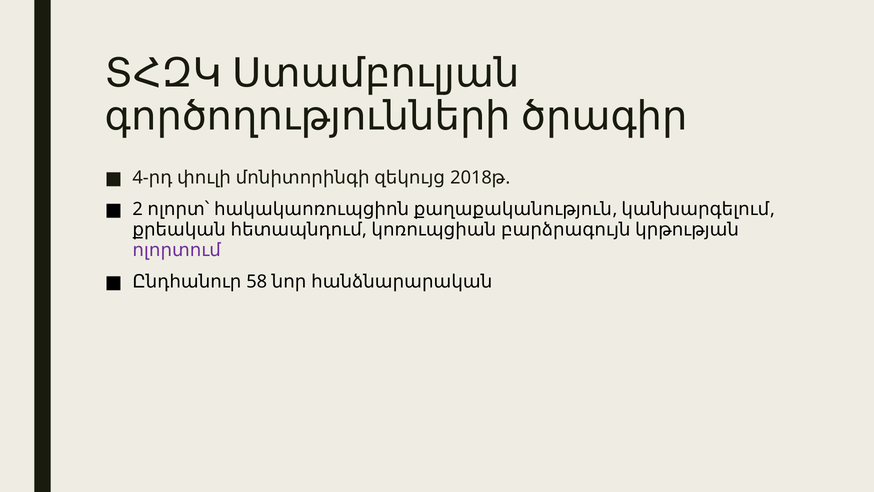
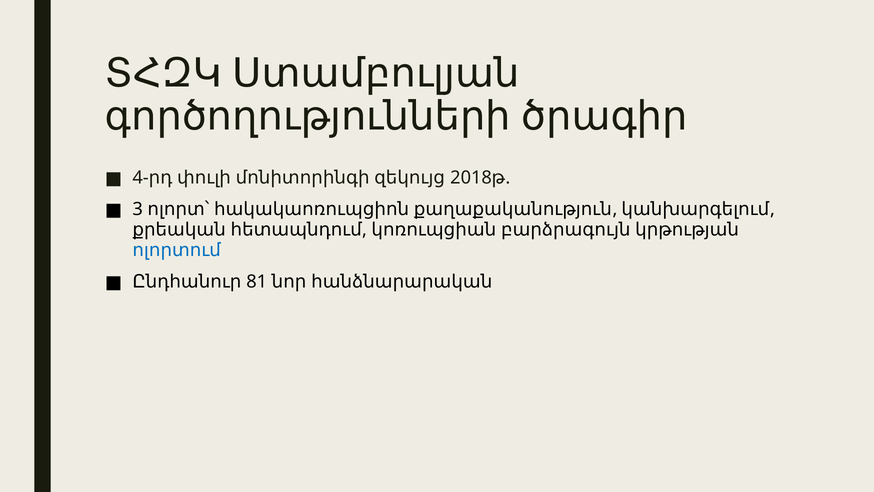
2: 2 -> 3
ոլորտում colour: purple -> blue
58: 58 -> 81
